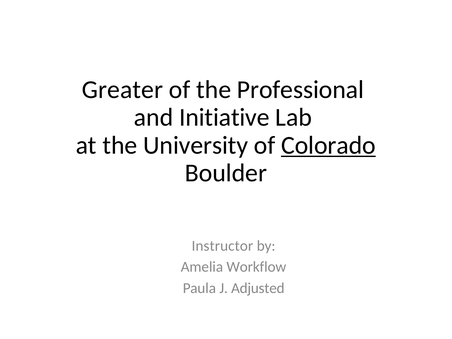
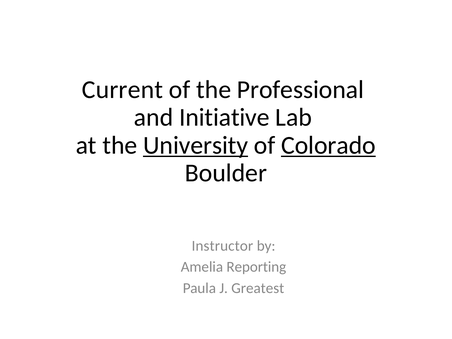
Greater: Greater -> Current
University underline: none -> present
Workflow: Workflow -> Reporting
Adjusted: Adjusted -> Greatest
